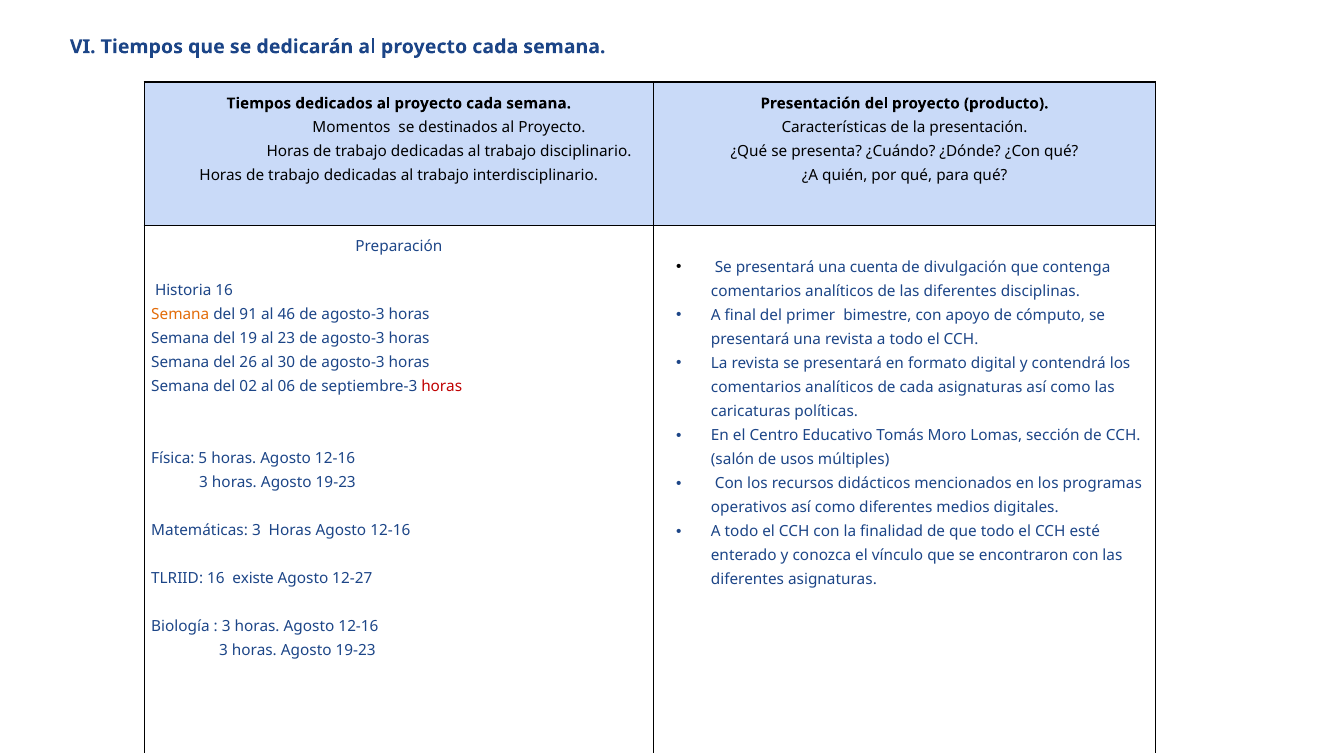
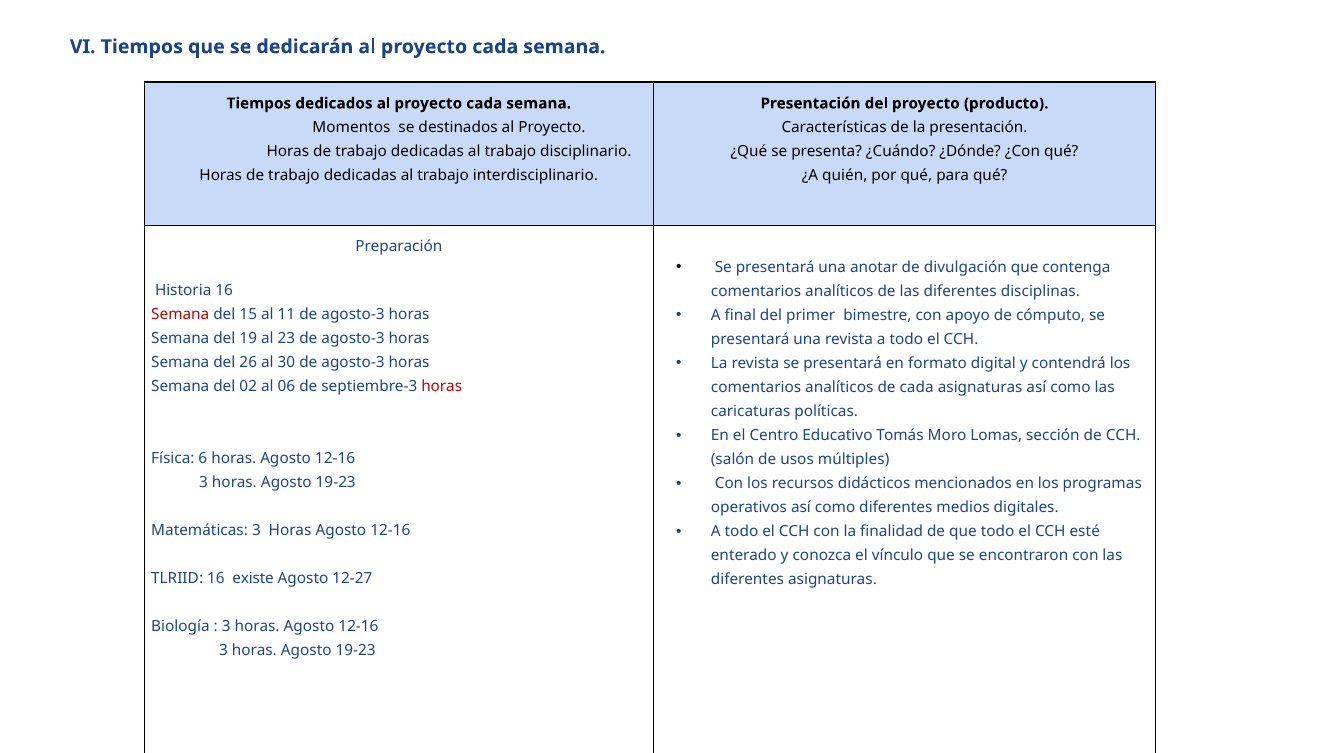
cuenta: cuenta -> anotar
Semana at (180, 314) colour: orange -> red
91: 91 -> 15
46: 46 -> 11
5: 5 -> 6
